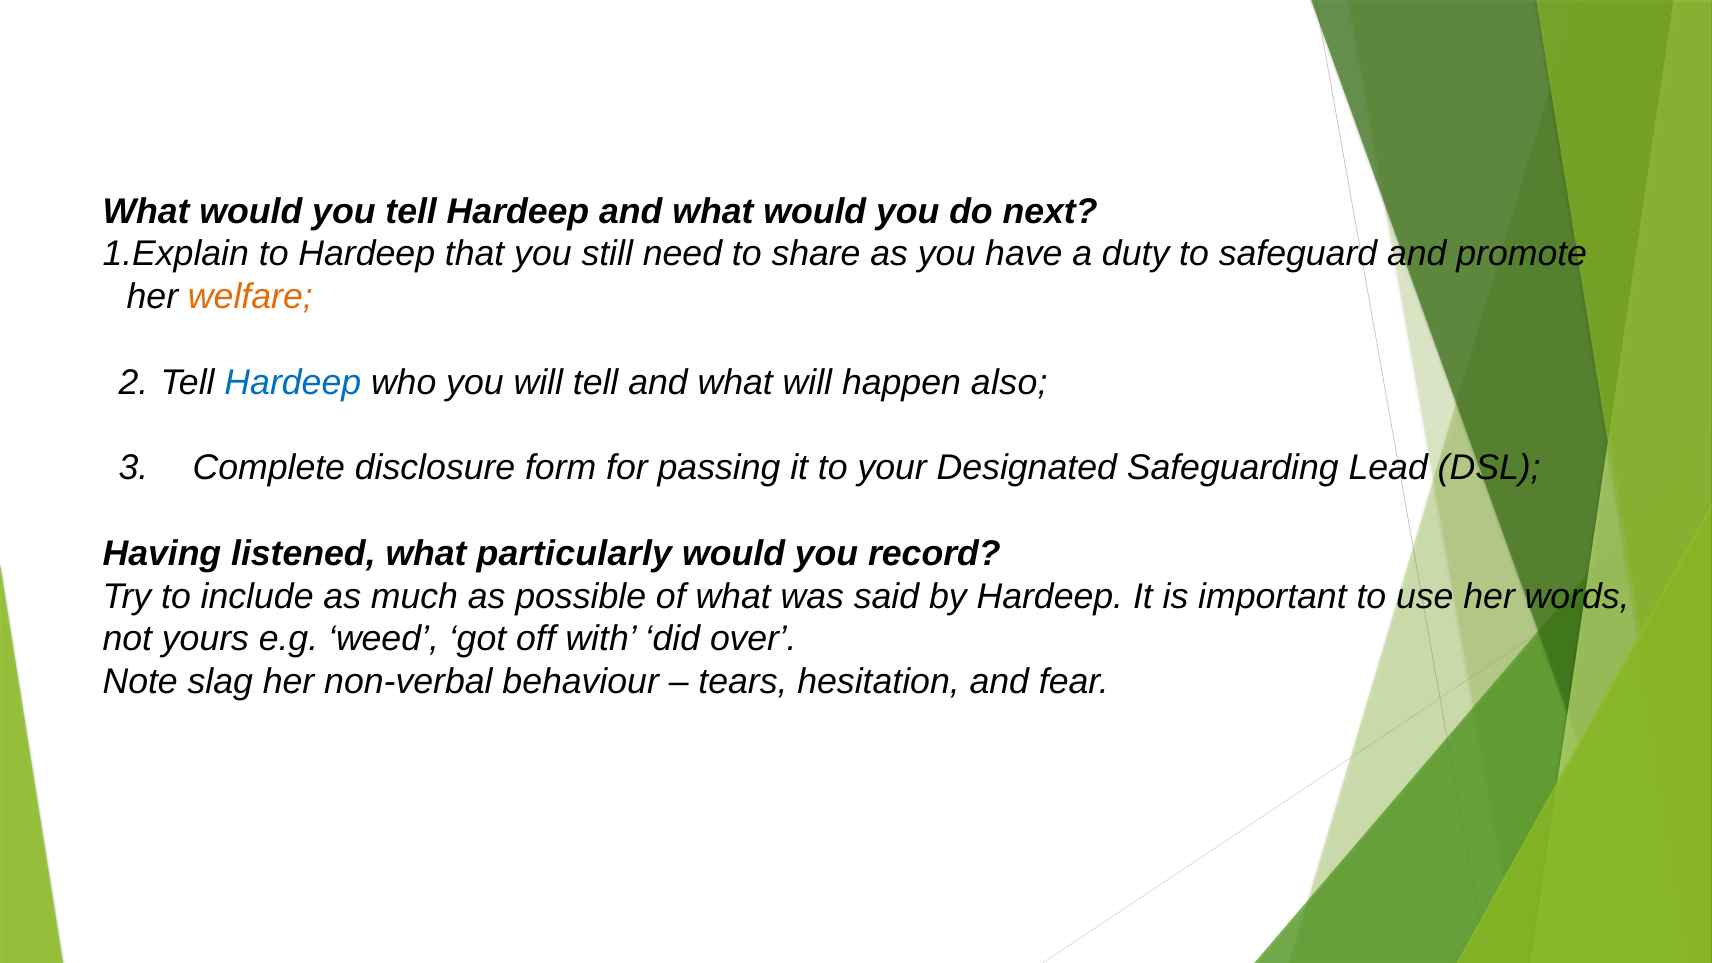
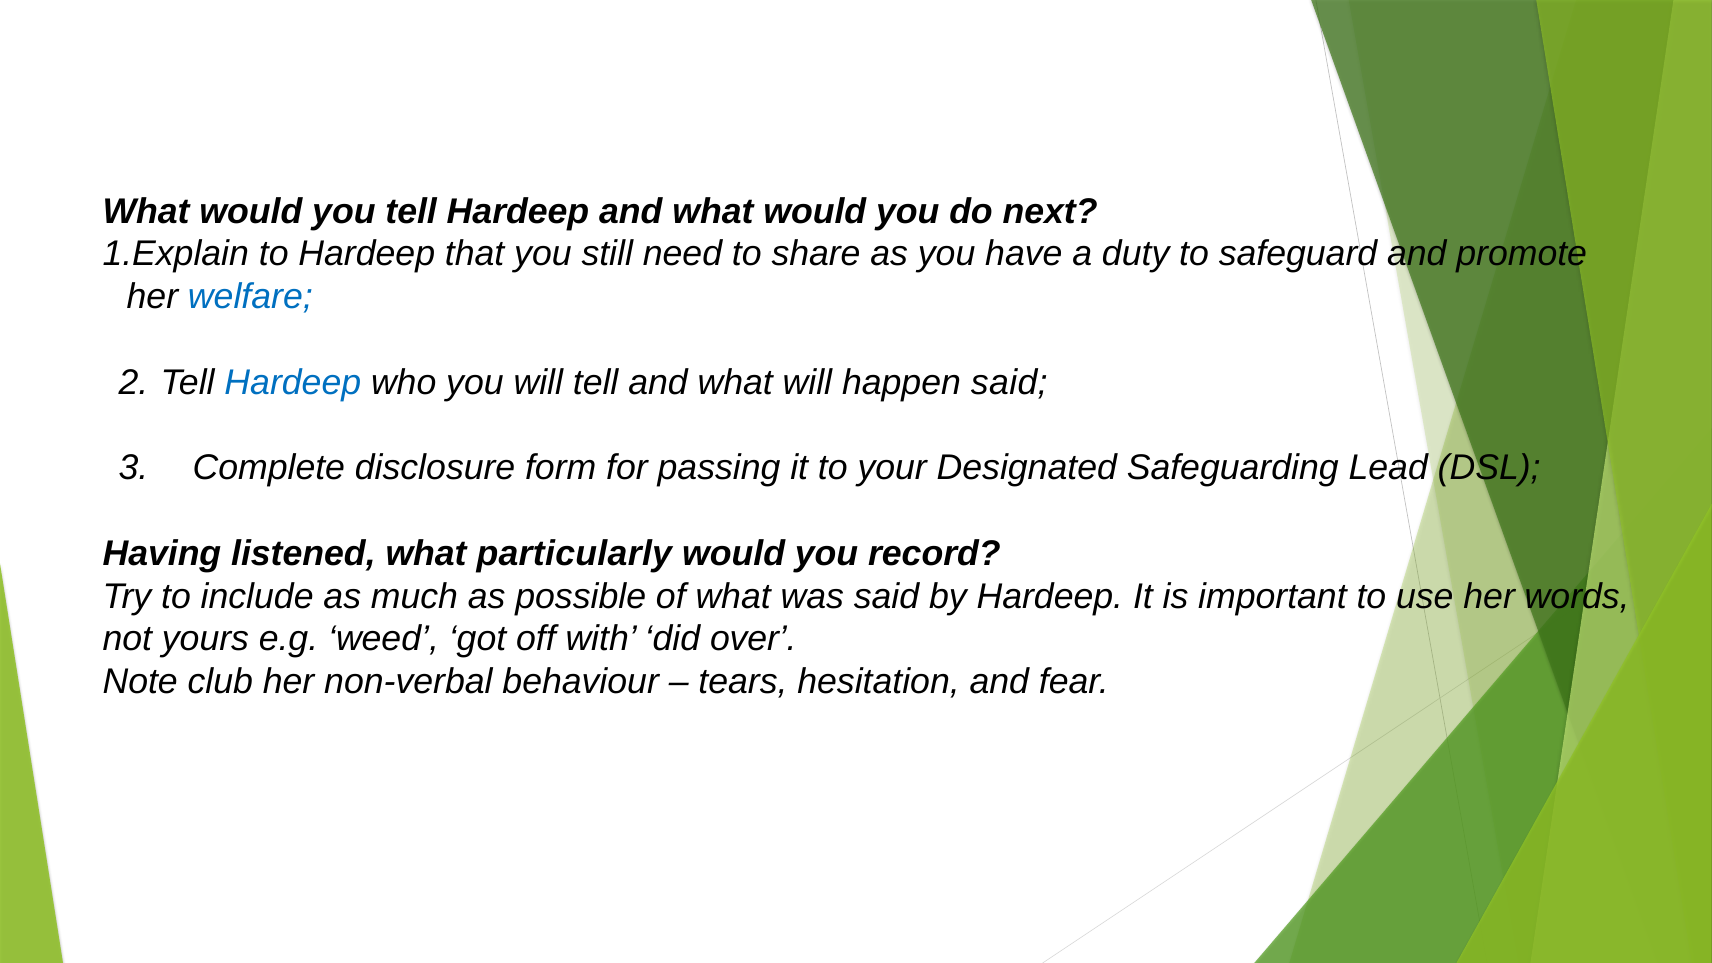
welfare colour: orange -> blue
happen also: also -> said
slag: slag -> club
